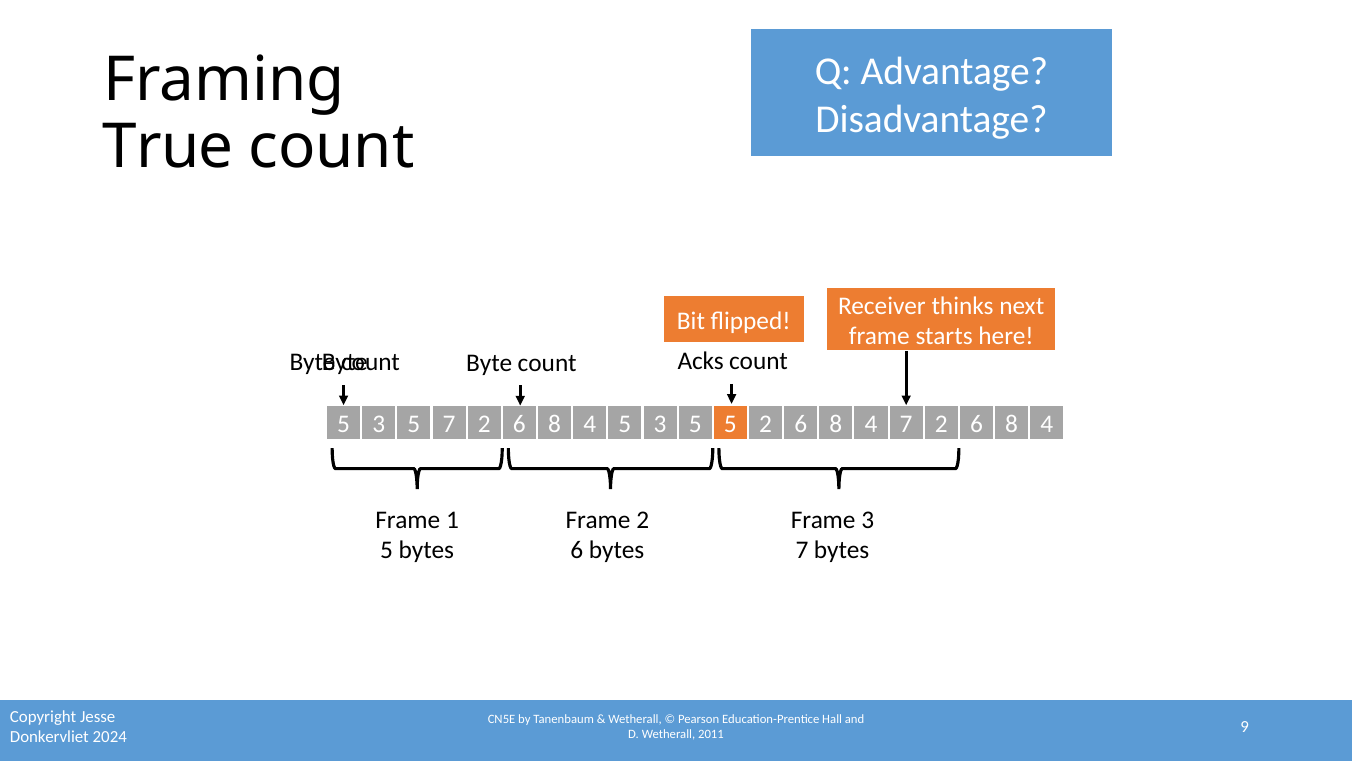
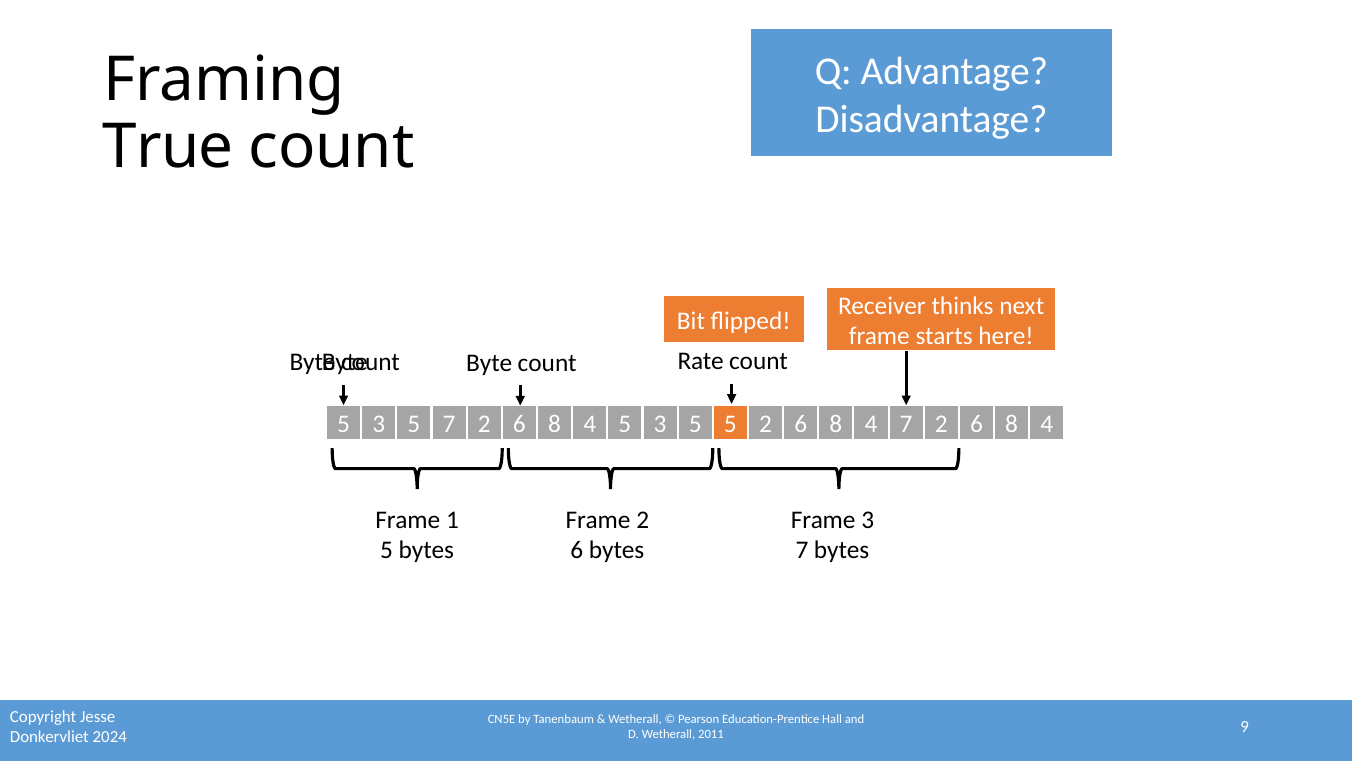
Acks: Acks -> Rate
